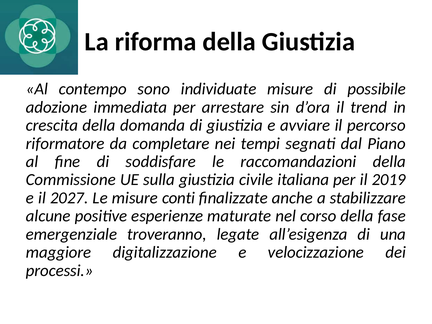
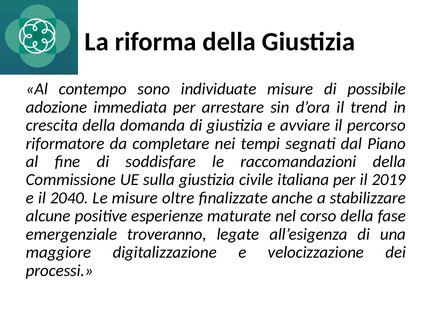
2027: 2027 -> 2040
conti: conti -> oltre
